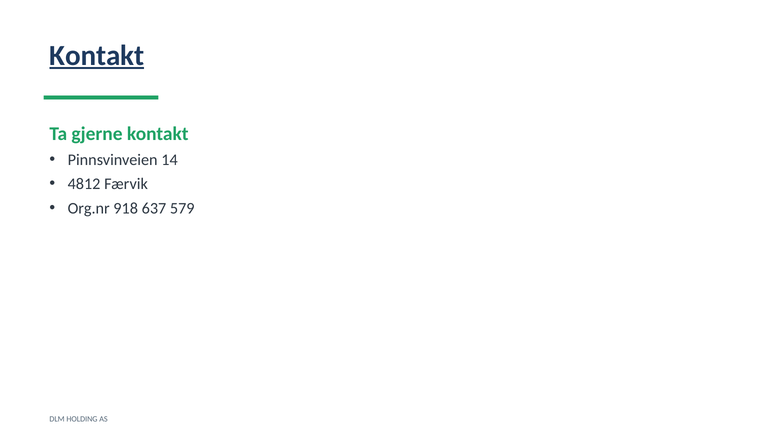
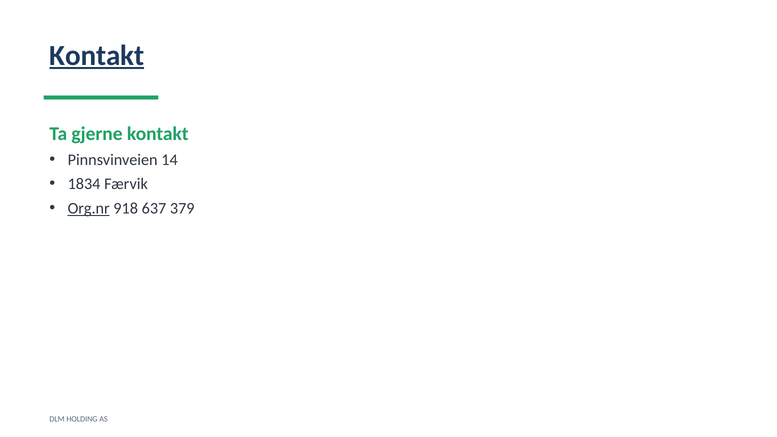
4812: 4812 -> 1834
Org.nr underline: none -> present
579: 579 -> 379
